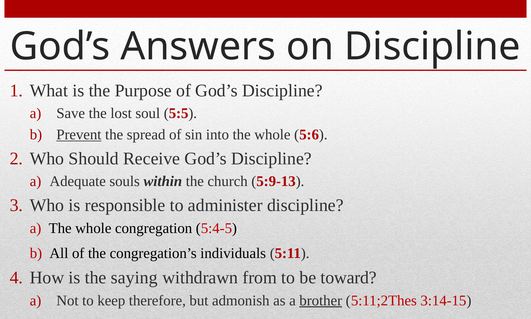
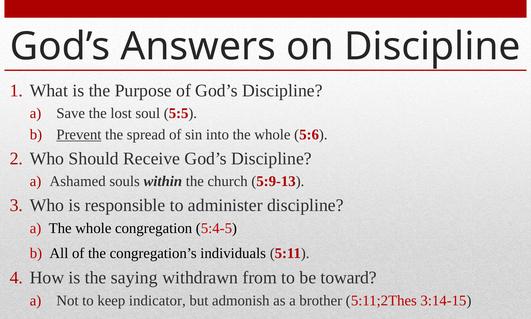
Adequate: Adequate -> Ashamed
therefore: therefore -> indicator
brother underline: present -> none
